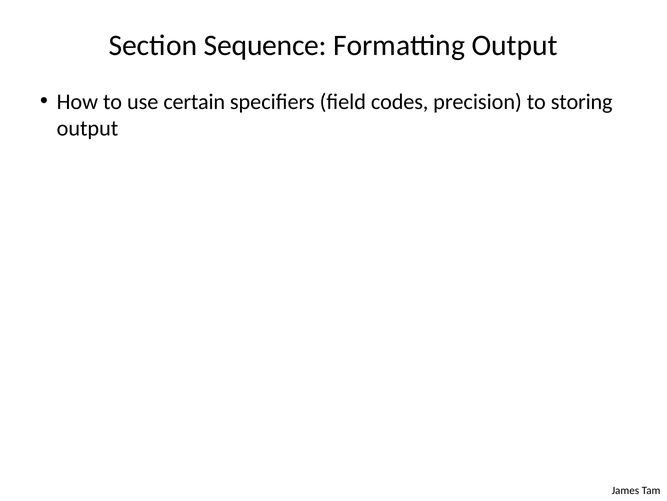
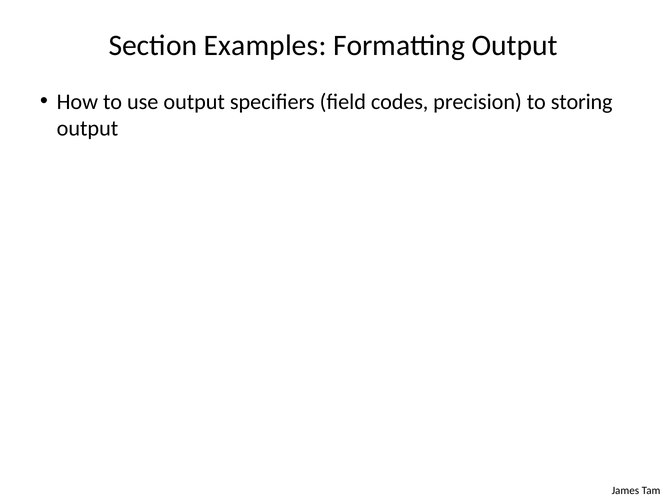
Sequence: Sequence -> Examples
use certain: certain -> output
